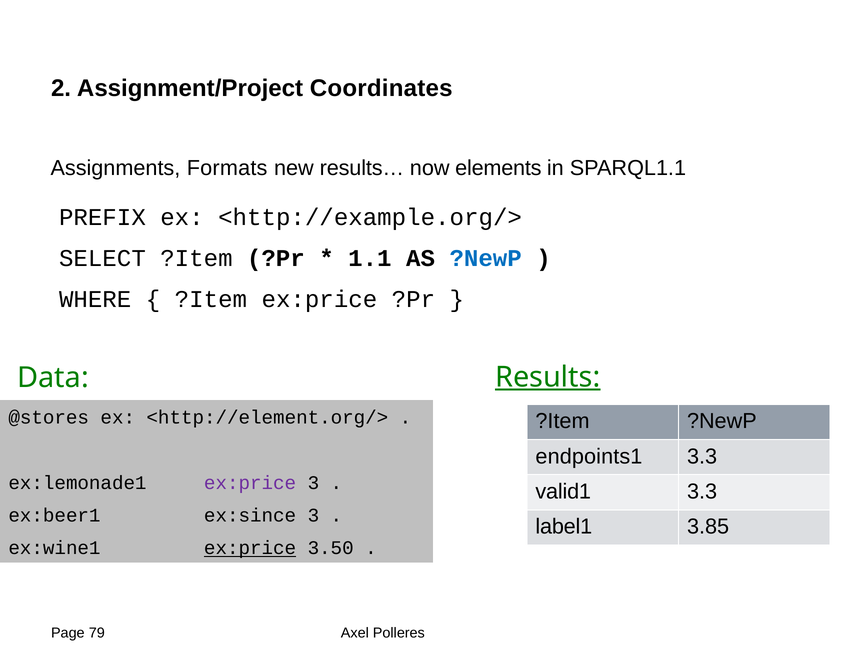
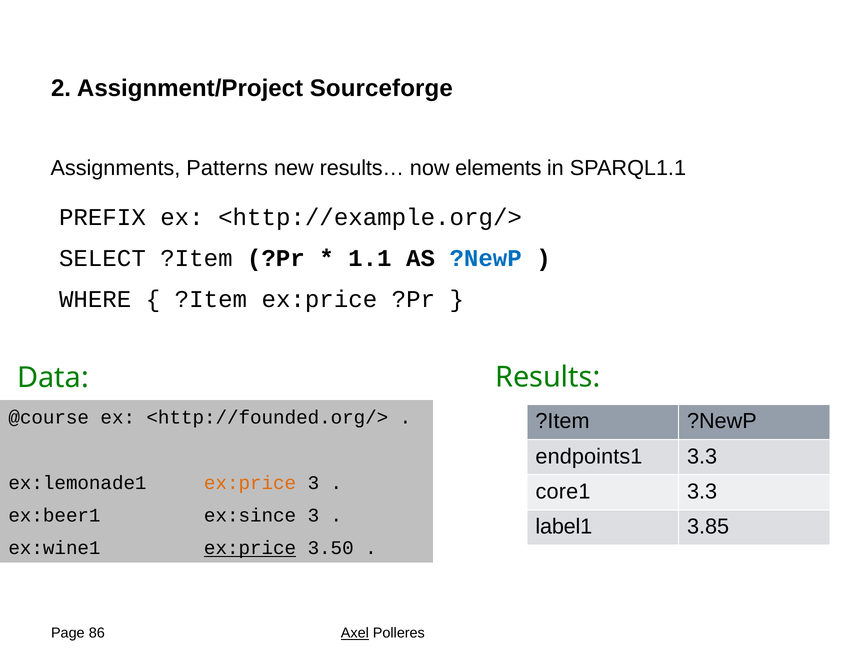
Coordinates: Coordinates -> Sourceforge
Formats: Formats -> Patterns
Results underline: present -> none
@stores: @stores -> @course
<http://element.org/>: <http://element.org/> -> <http://founded.org/>
ex:price at (250, 482) colour: purple -> orange
valid1: valid1 -> core1
79: 79 -> 86
Axel underline: none -> present
